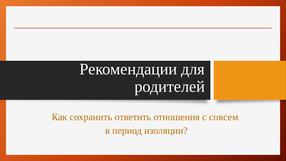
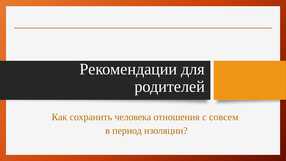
ответить: ответить -> человека
